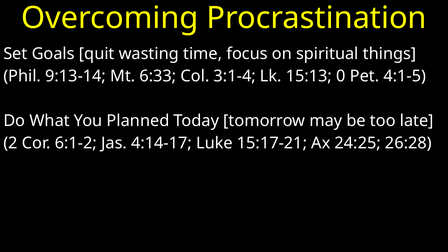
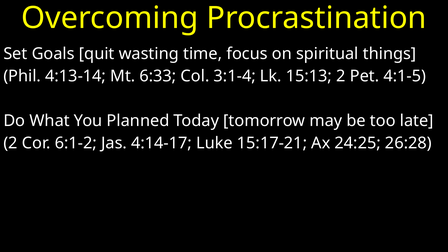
9:13-14: 9:13-14 -> 4:13-14
15:13 0: 0 -> 2
